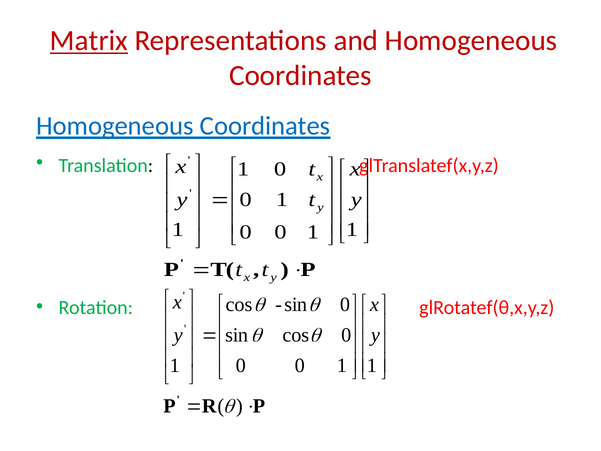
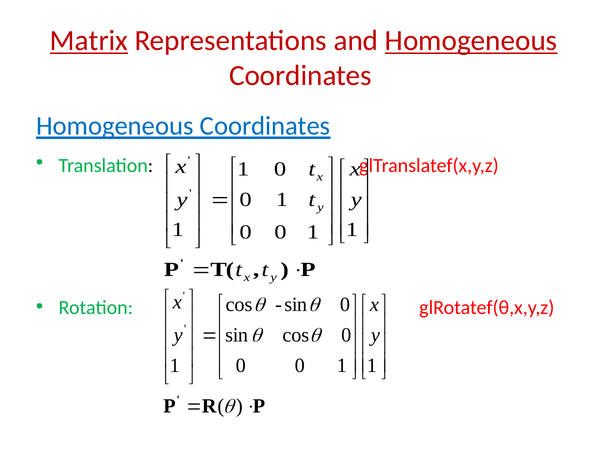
Homogeneous at (471, 41) underline: none -> present
